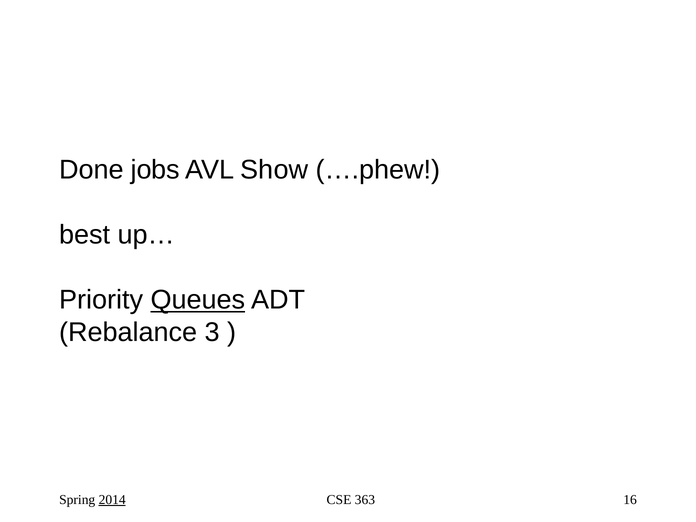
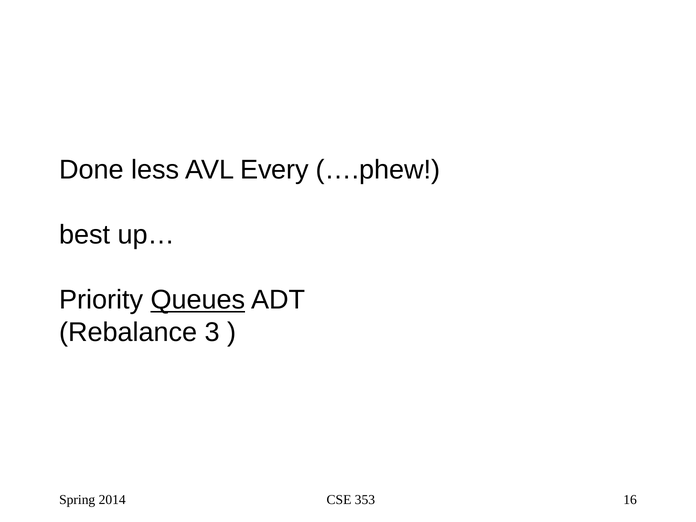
jobs: jobs -> less
Show: Show -> Every
2014 underline: present -> none
363: 363 -> 353
